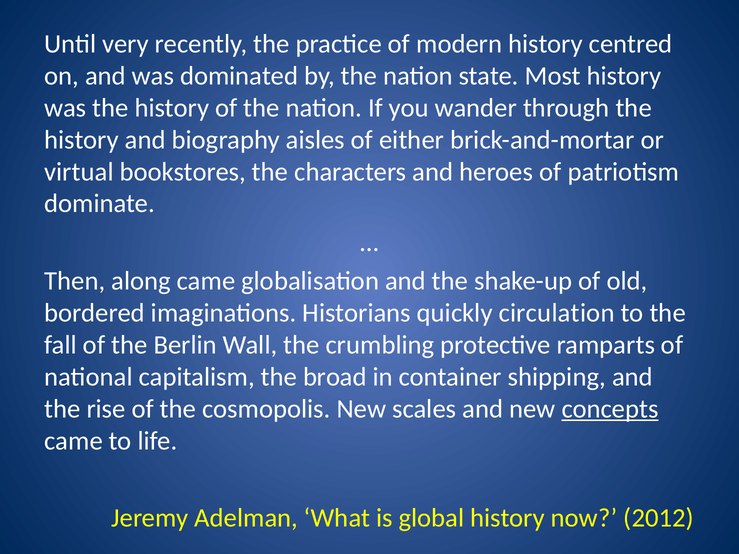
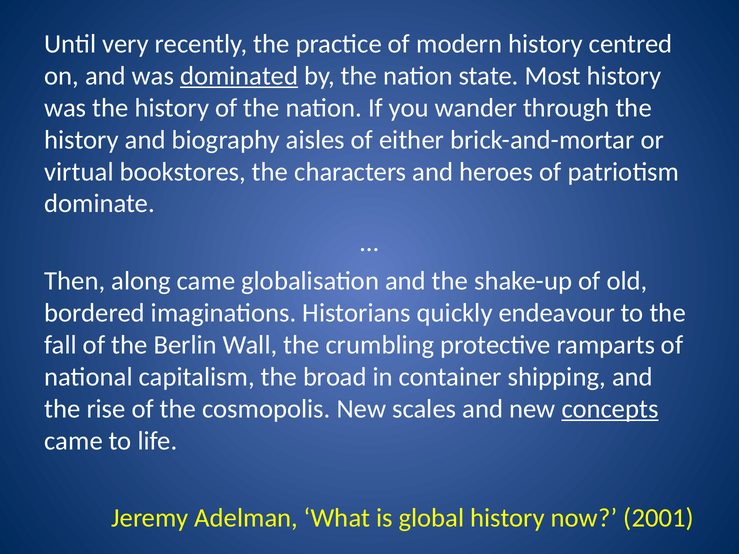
dominated underline: none -> present
circulation: circulation -> endeavour
2012: 2012 -> 2001
